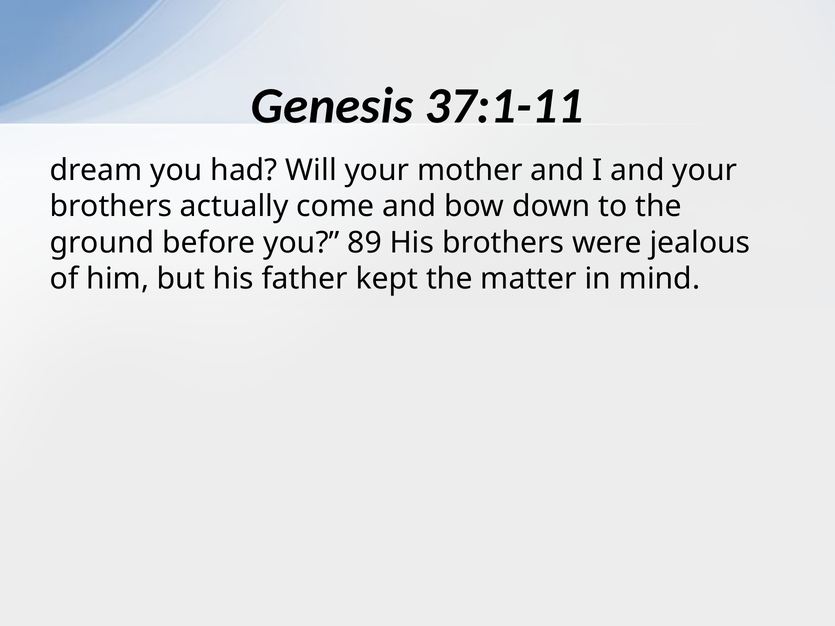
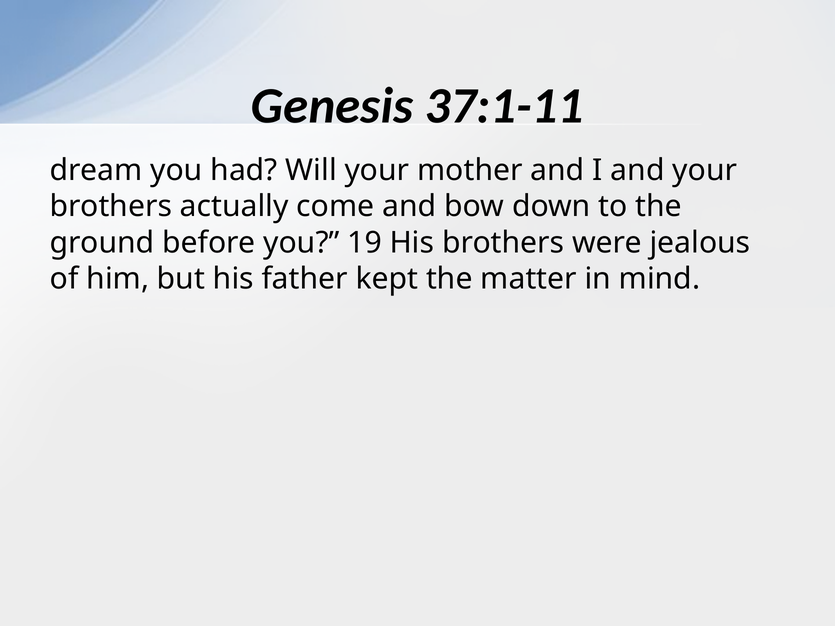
89: 89 -> 19
